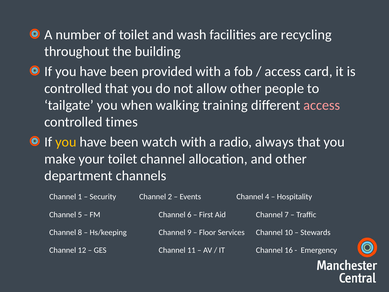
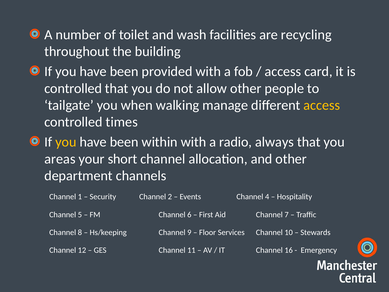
training: training -> manage
access at (322, 105) colour: pink -> yellow
watch: watch -> within
make: make -> areas
your toilet: toilet -> short
